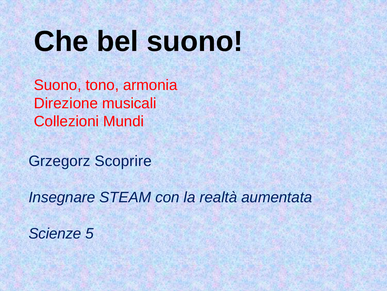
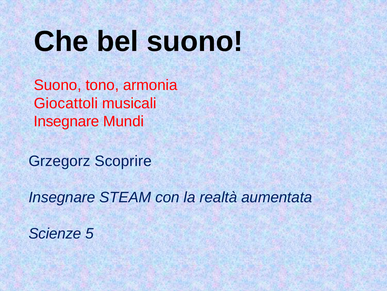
Direzione: Direzione -> Giocattoli
Collezioni at (66, 121): Collezioni -> Insegnare
